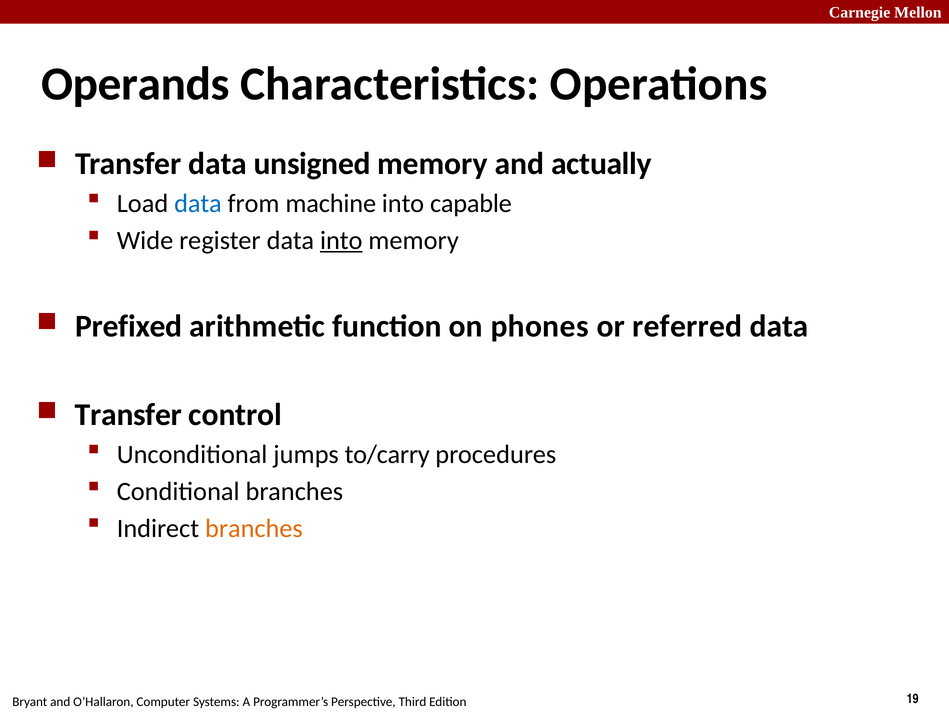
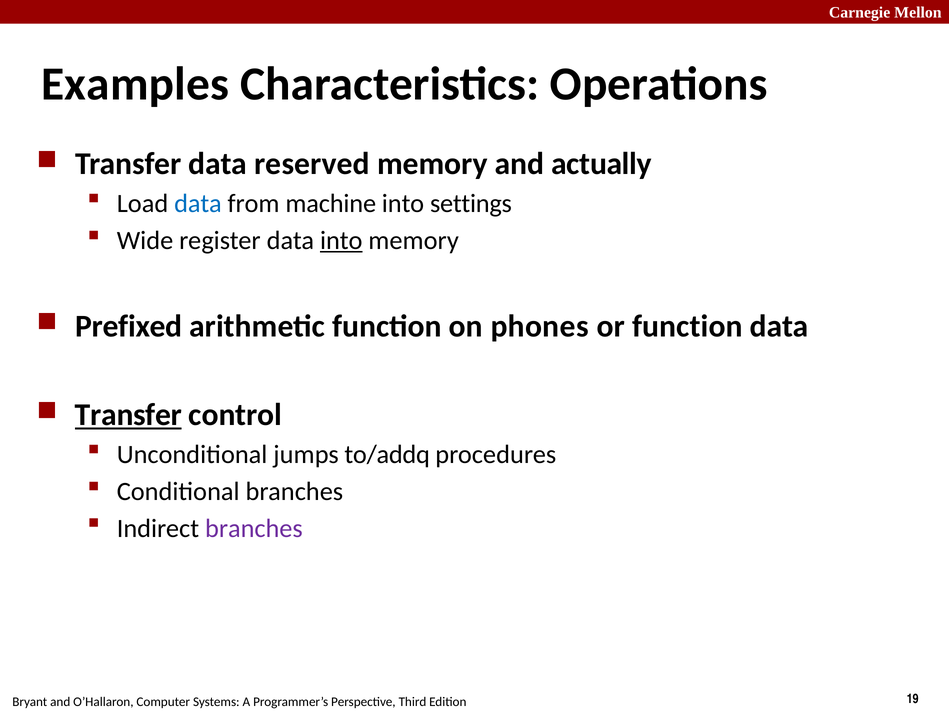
Operands: Operands -> Examples
unsigned: unsigned -> reserved
capable: capable -> settings
or referred: referred -> function
Transfer at (128, 415) underline: none -> present
to/carry: to/carry -> to/addq
branches at (254, 528) colour: orange -> purple
